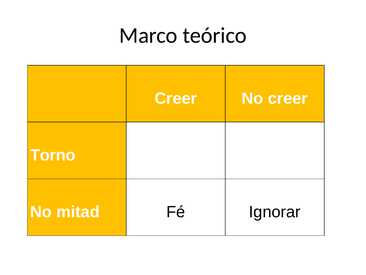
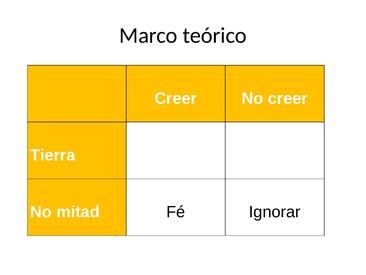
Torno: Torno -> Tierra
